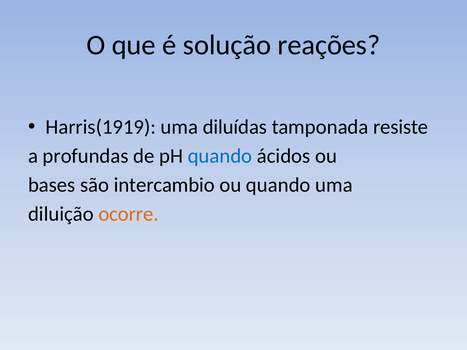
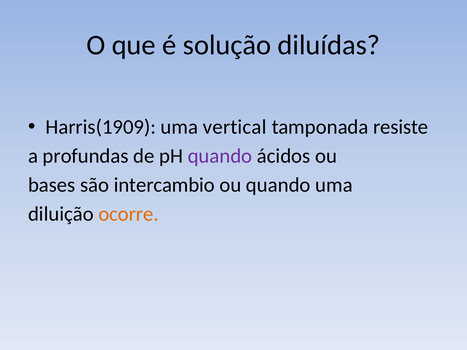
reações: reações -> diluídas
Harris(1919: Harris(1919 -> Harris(1909
diluídas: diluídas -> vertical
quando at (220, 156) colour: blue -> purple
